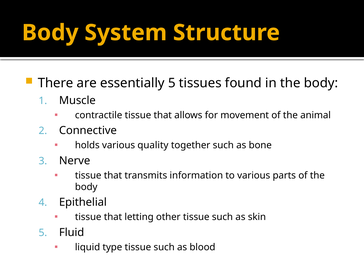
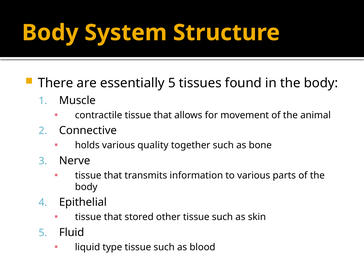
letting: letting -> stored
